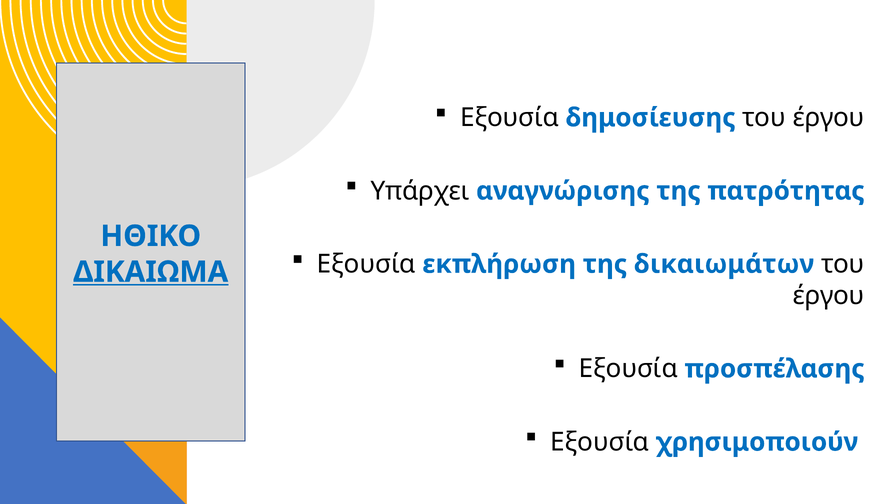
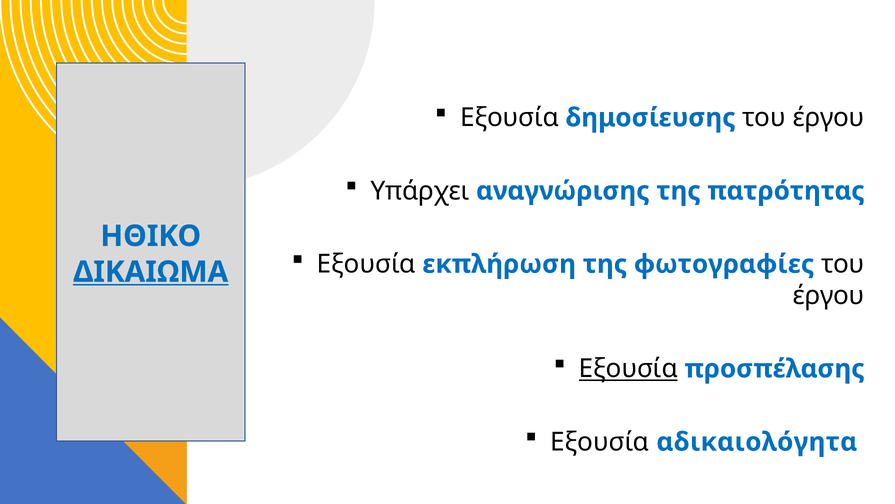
δικαιωμάτων: δικαιωμάτων -> φωτογραφίες
Εξουσία at (628, 368) underline: none -> present
χρησιμοποιούν: χρησιμοποιούν -> αδικαιολόγητα
